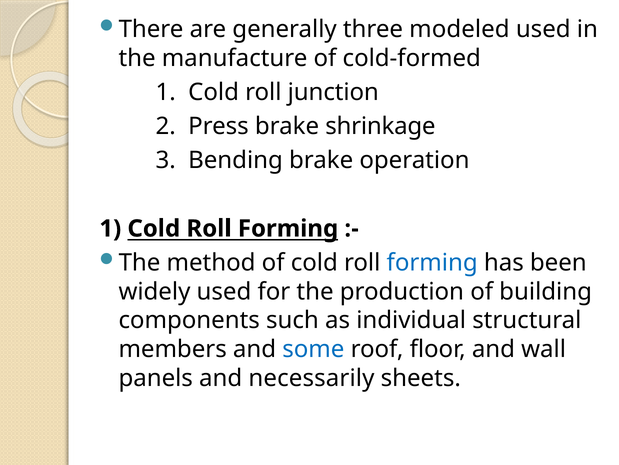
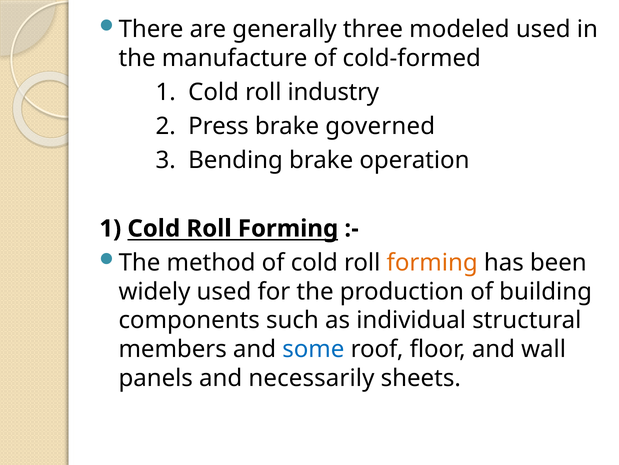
junction: junction -> industry
shrinkage: shrinkage -> governed
forming at (432, 262) colour: blue -> orange
